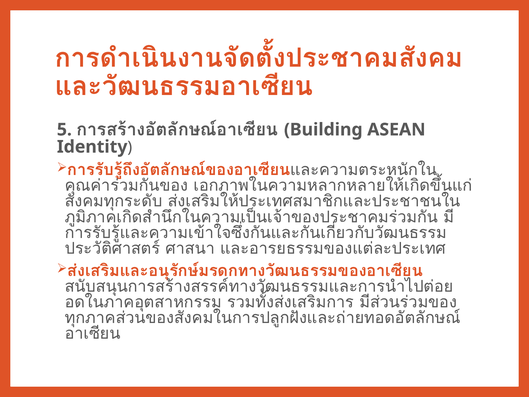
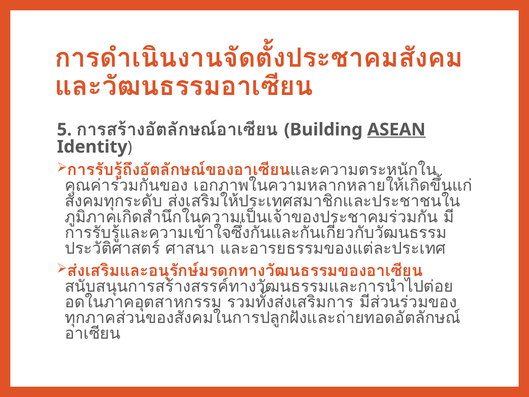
ASEAN underline: none -> present
